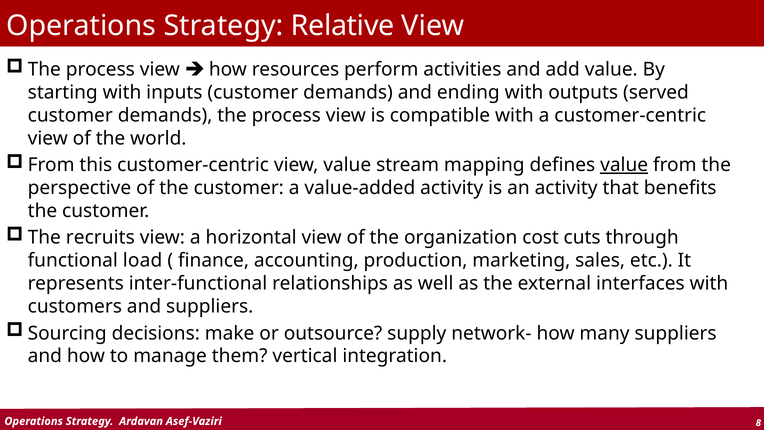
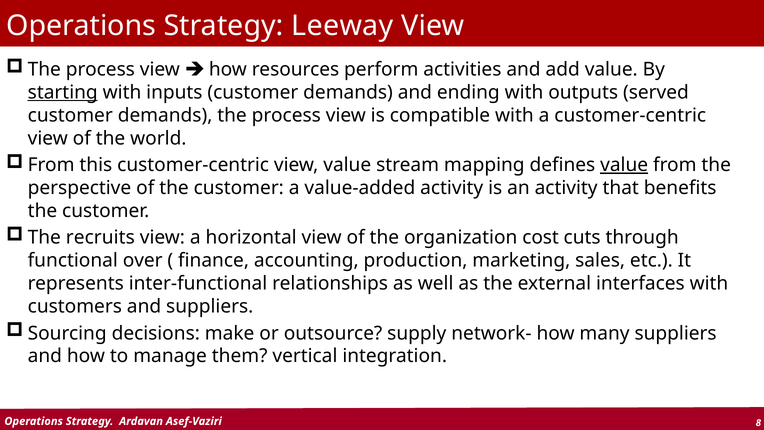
Relative: Relative -> Leeway
starting underline: none -> present
load: load -> over
